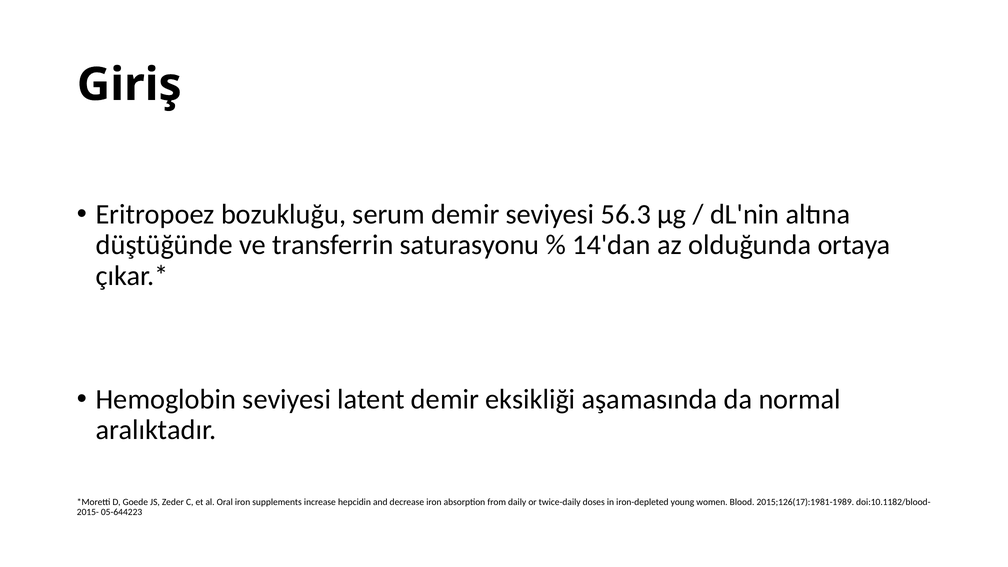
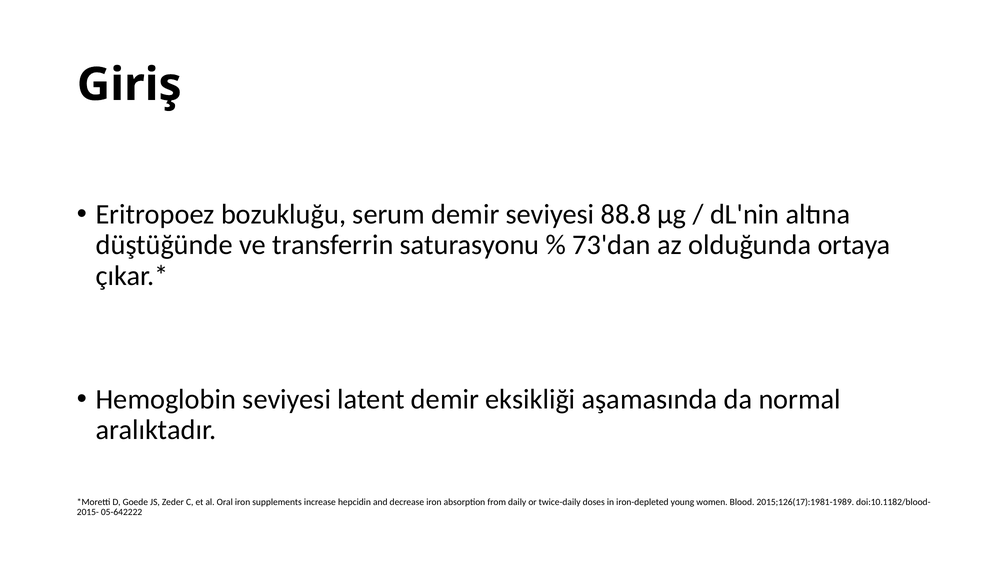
56.3: 56.3 -> 88.8
14'dan: 14'dan -> 73'dan
05-644223: 05-644223 -> 05-642222
